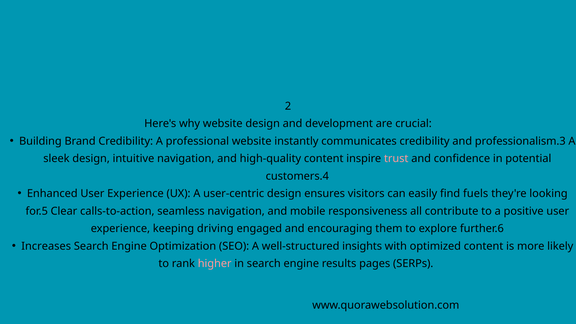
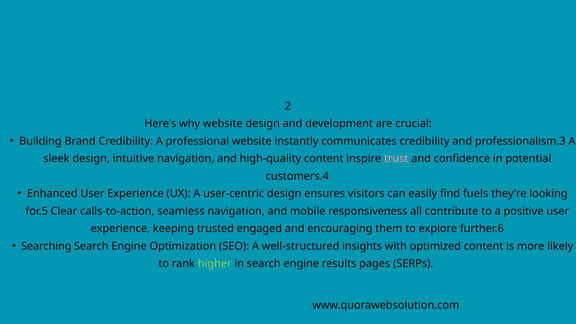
driving: driving -> trusted
Increases: Increases -> Searching
higher colour: pink -> light green
